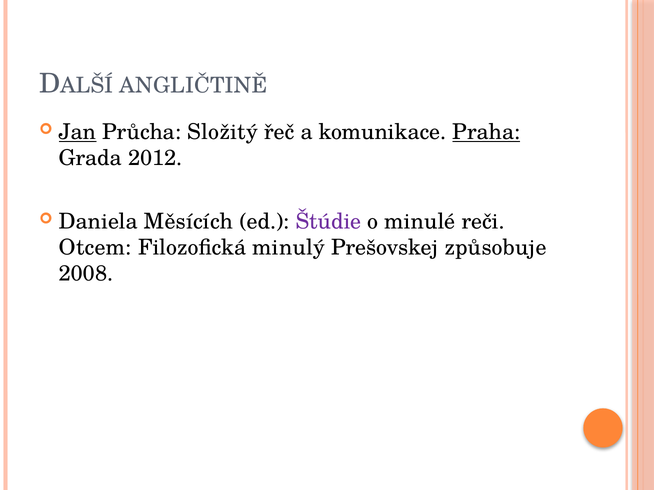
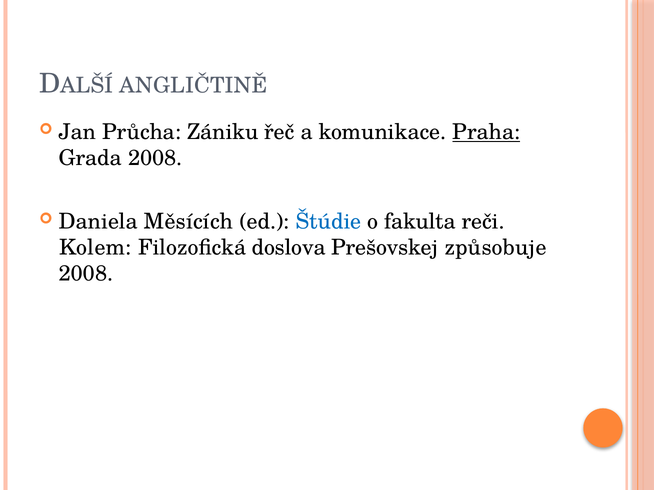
Jan underline: present -> none
Složitý: Složitý -> Zániku
Grada 2012: 2012 -> 2008
Štúdie colour: purple -> blue
minulé: minulé -> fakulta
Otcem: Otcem -> Kolem
minulý: minulý -> doslova
